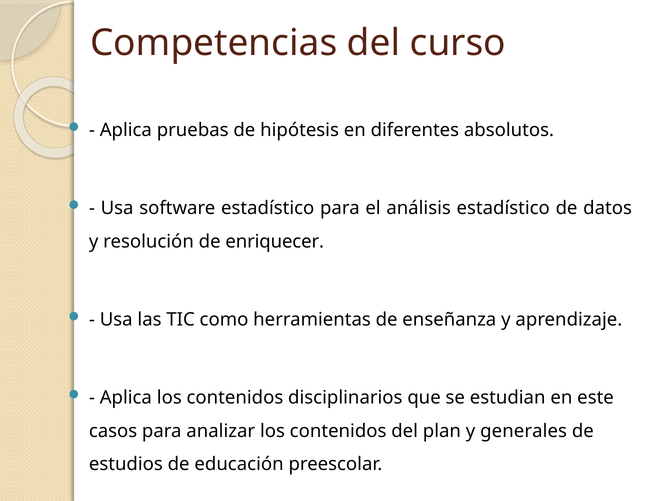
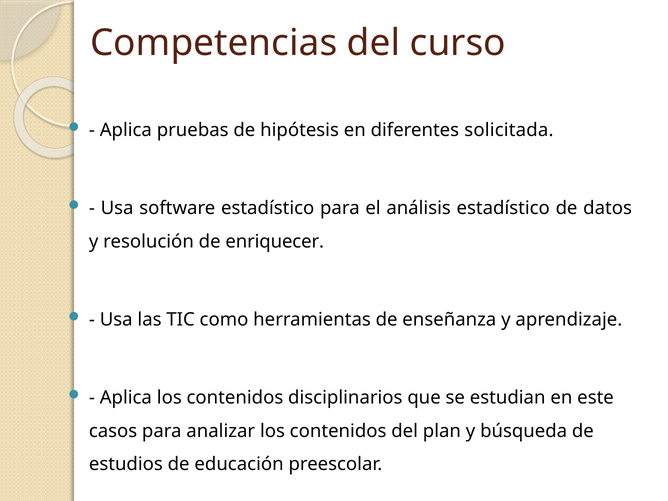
absolutos: absolutos -> solicitada
generales: generales -> búsqueda
